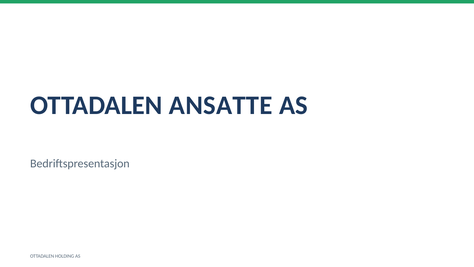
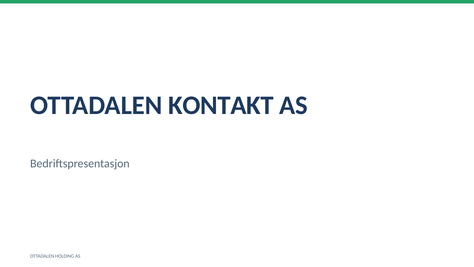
ANSATTE: ANSATTE -> KONTAKT
